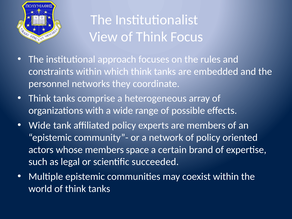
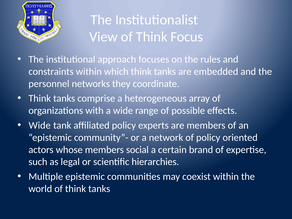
space: space -> social
succeeded: succeeded -> hierarchies
